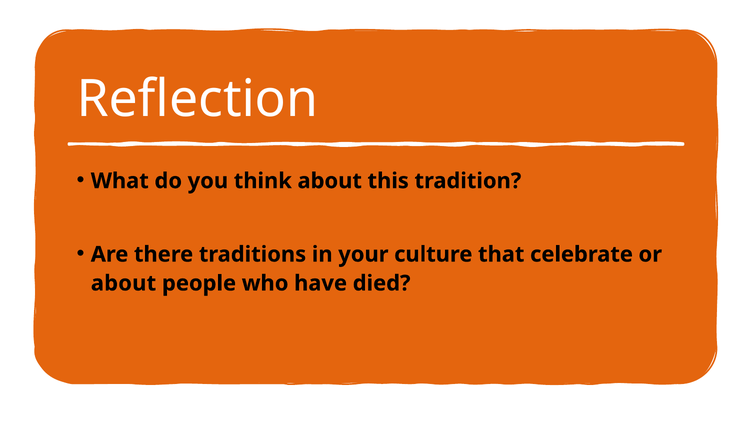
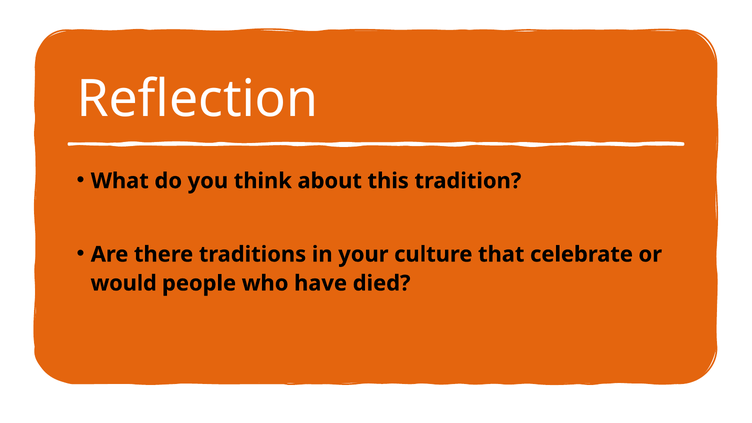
about at (123, 283): about -> would
